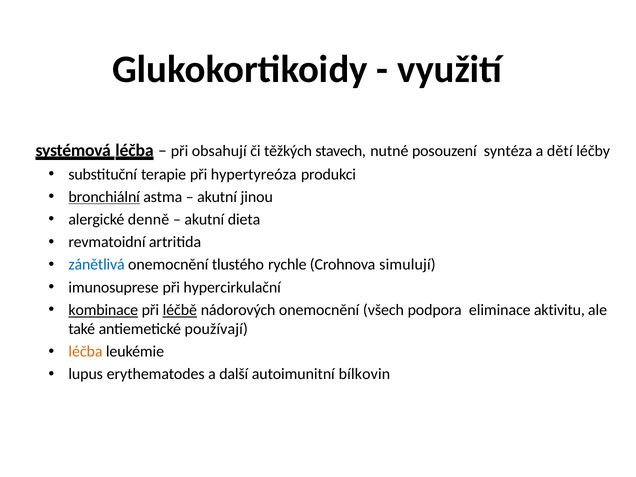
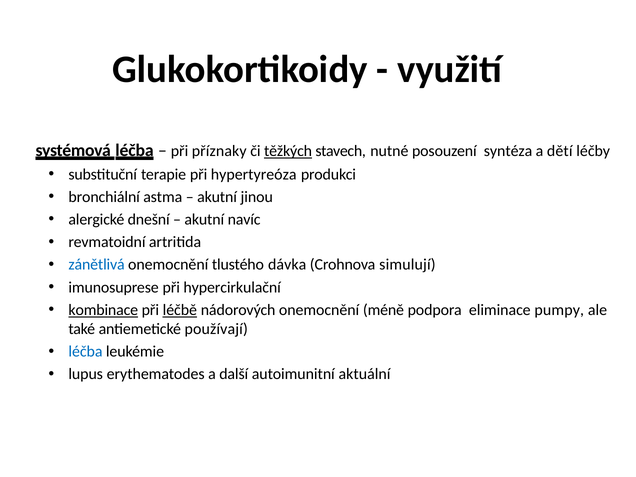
obsahují: obsahují -> příznaky
těžkých underline: none -> present
bronchiální underline: present -> none
denně: denně -> dnešní
dieta: dieta -> navíc
rychle: rychle -> dávka
všech: všech -> méně
aktivitu: aktivitu -> pumpy
léčba at (85, 352) colour: orange -> blue
bílkovin: bílkovin -> aktuální
